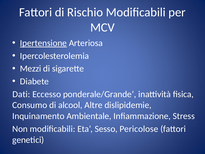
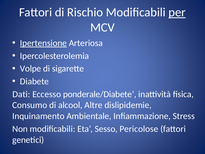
per underline: none -> present
Mezzi: Mezzi -> Volpe
ponderale/Grande: ponderale/Grande -> ponderale/Diabete
